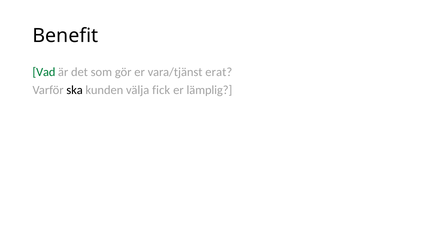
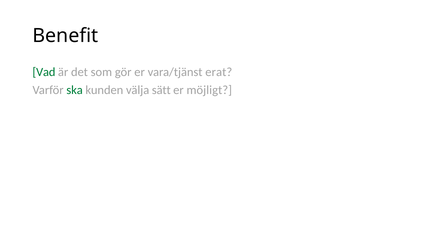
ska colour: black -> green
fick: fick -> sätt
lämplig: lämplig -> möjligt
